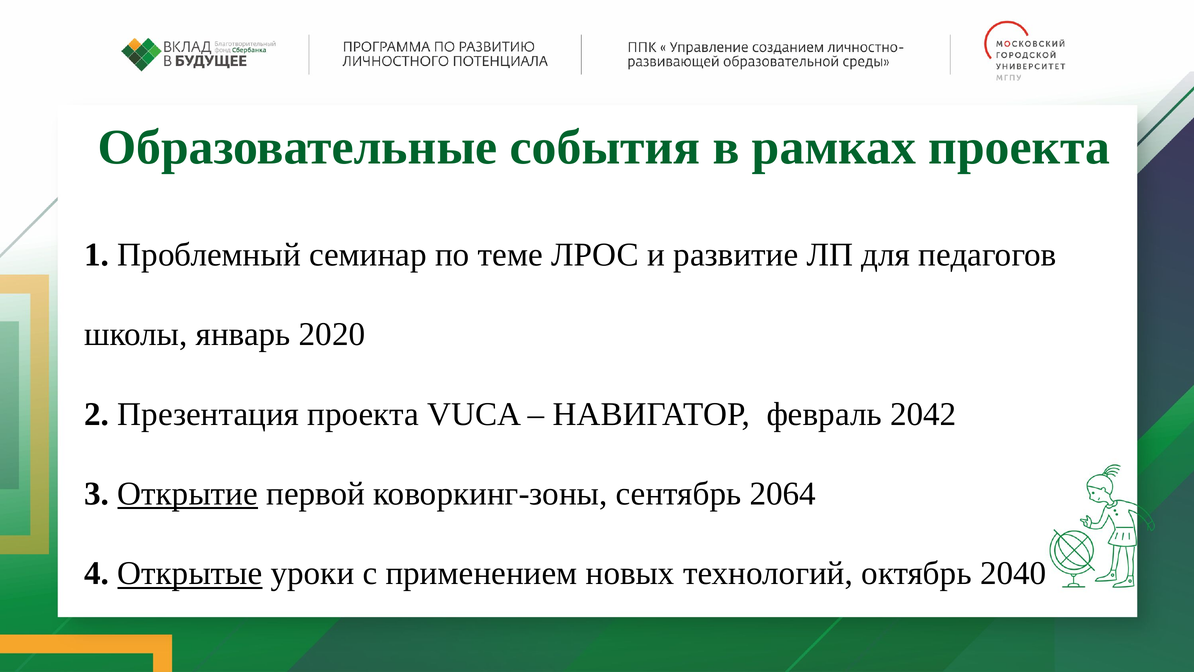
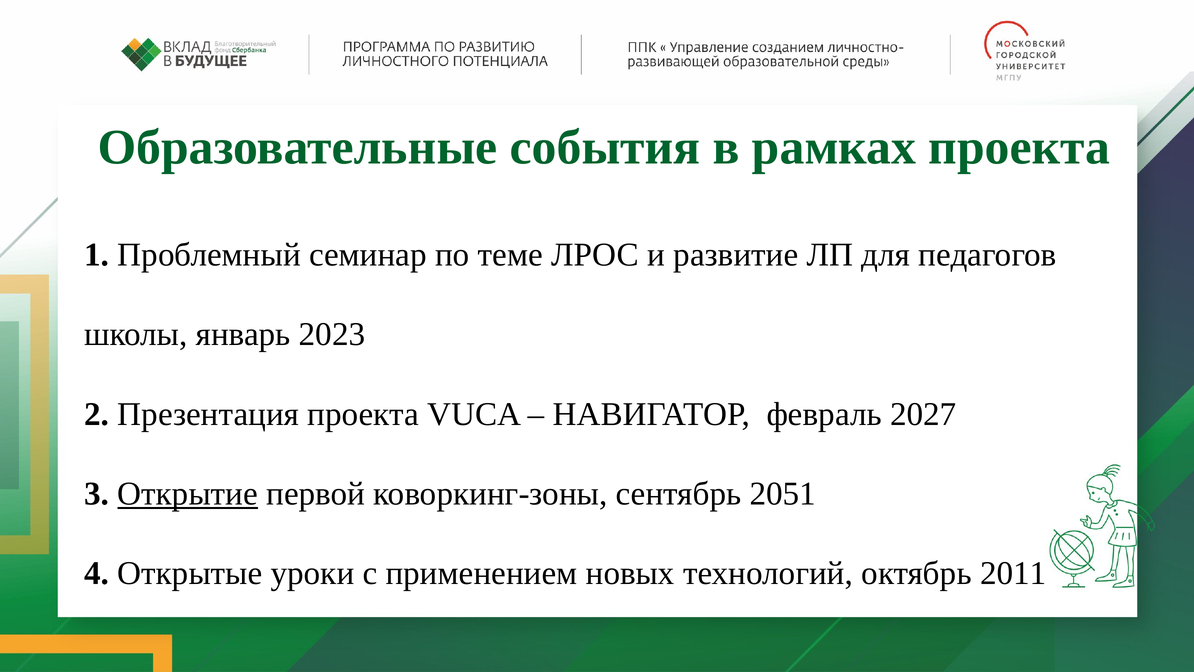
2020: 2020 -> 2023
2042: 2042 -> 2027
2064: 2064 -> 2051
Открытые underline: present -> none
2040: 2040 -> 2011
